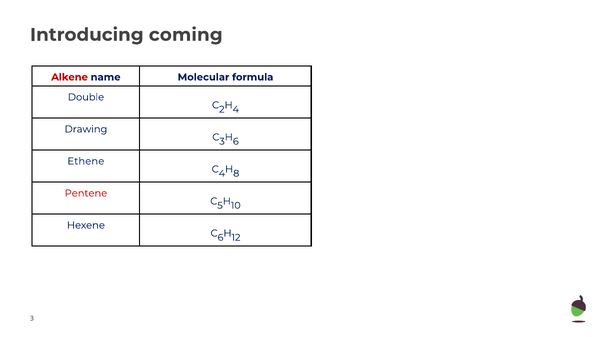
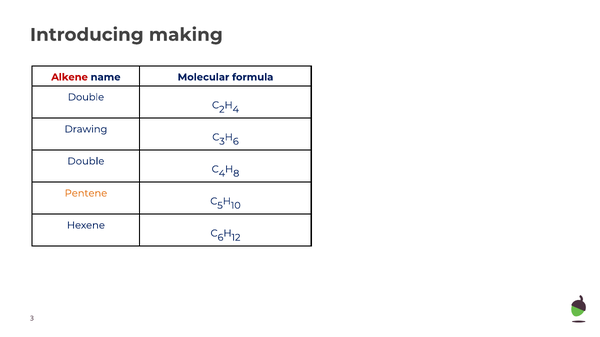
coming: coming -> making
Ethene at (86, 161): Ethene -> Double
Pentene colour: red -> orange
